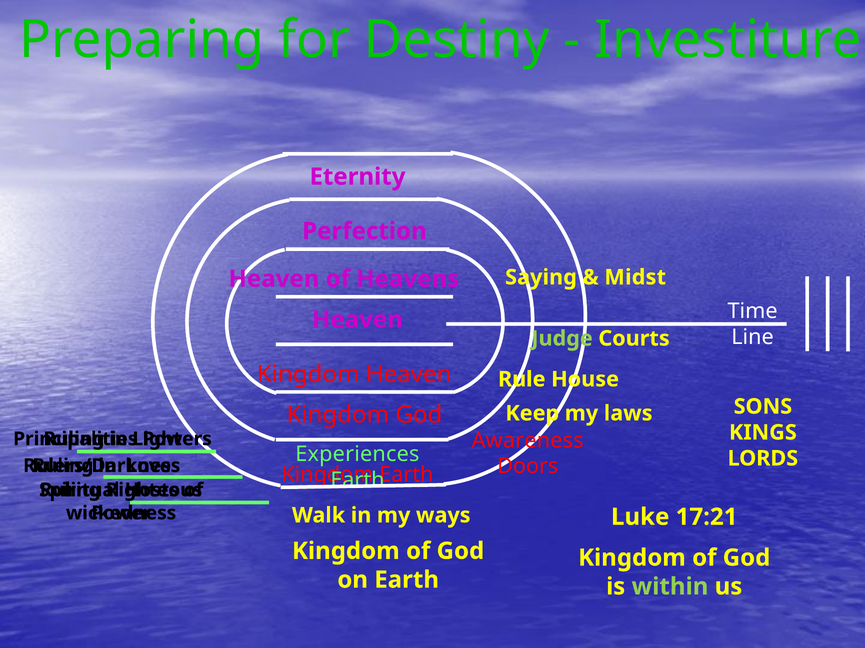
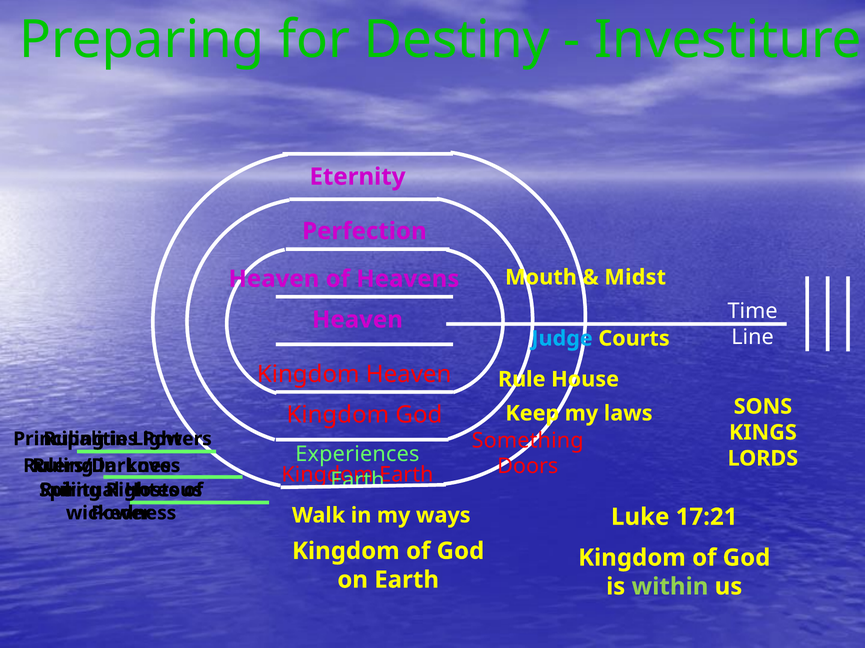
Saying: Saying -> Mouth
Judge colour: light green -> light blue
Awareness: Awareness -> Something
